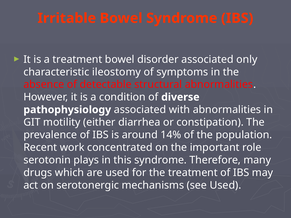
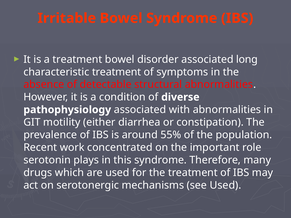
only: only -> long
characteristic ileostomy: ileostomy -> treatment
14%: 14% -> 55%
